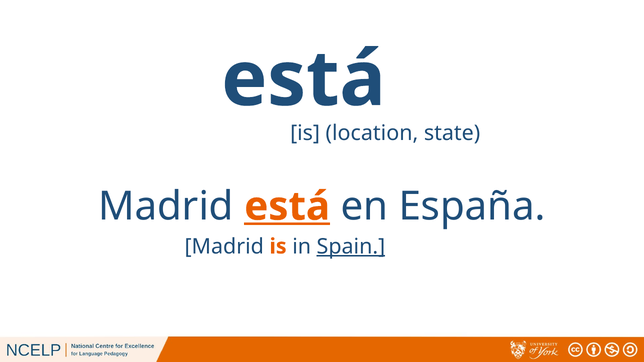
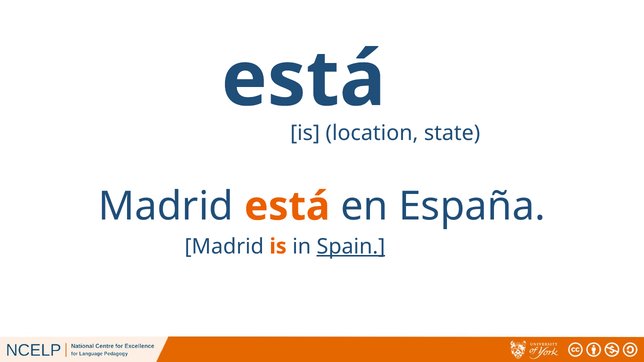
está at (287, 207) underline: present -> none
